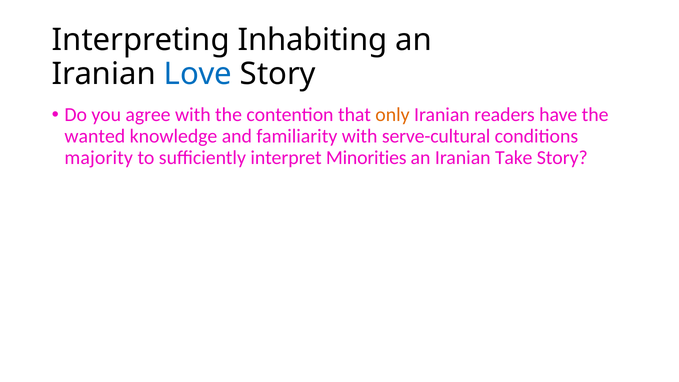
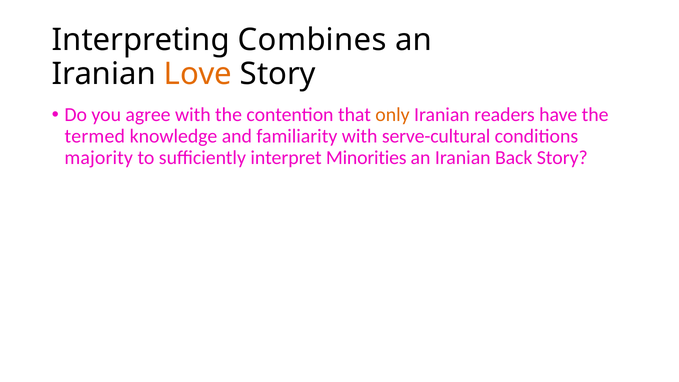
Inhabiting: Inhabiting -> Combines
Love colour: blue -> orange
wanted: wanted -> termed
Take: Take -> Back
